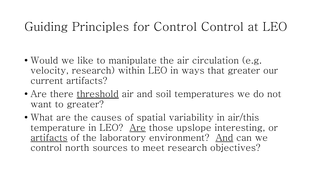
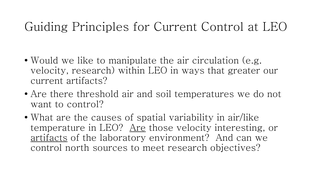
for Control: Control -> Current
threshold underline: present -> none
to greater: greater -> control
air/this: air/this -> air/like
those upslope: upslope -> velocity
And at (224, 138) underline: present -> none
